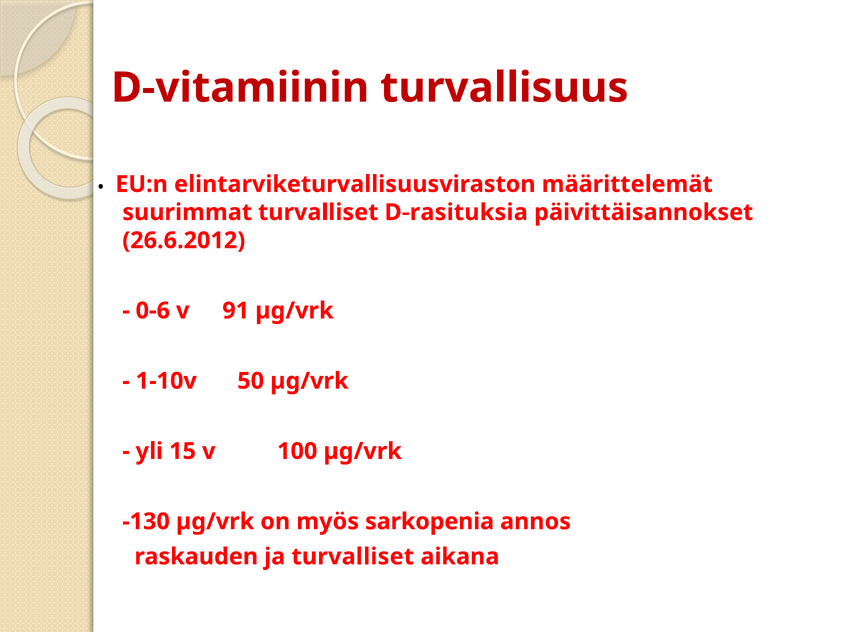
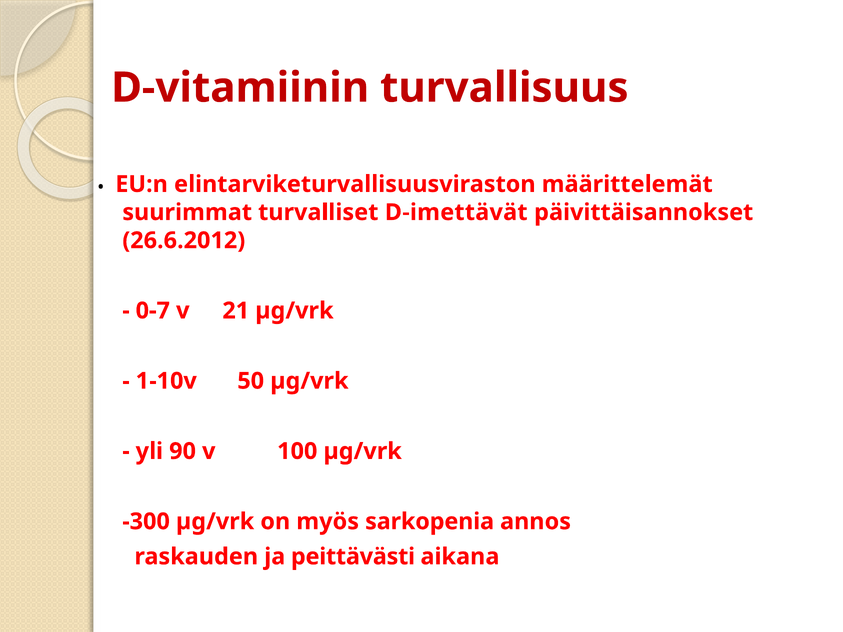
D-rasituksia: D-rasituksia -> D-imettävät
0-6: 0-6 -> 0-7
91: 91 -> 21
15: 15 -> 90
-130: -130 -> -300
ja turvalliset: turvalliset -> peittävästi
